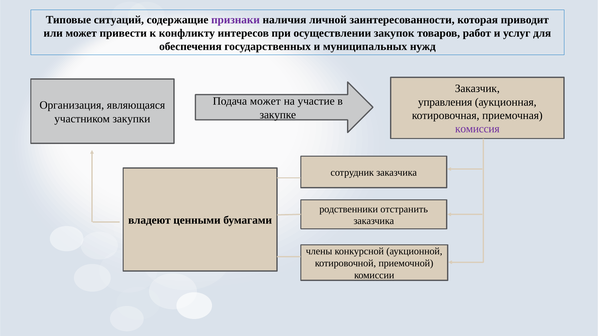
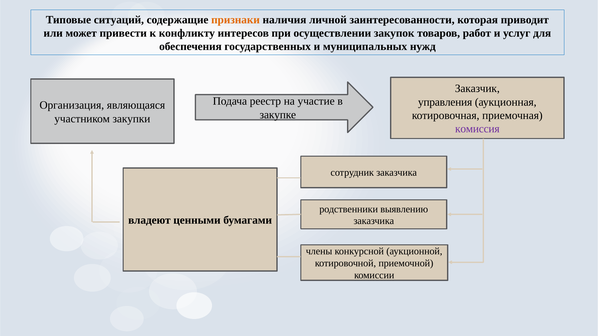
признаки colour: purple -> orange
Подача может: может -> реестр
отстранить: отстранить -> выявлению
